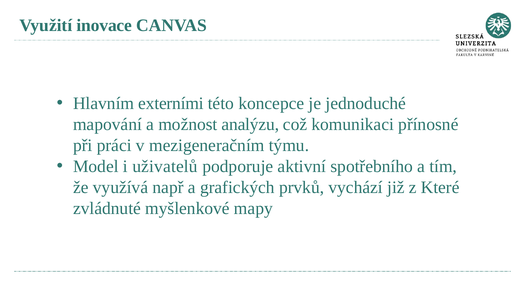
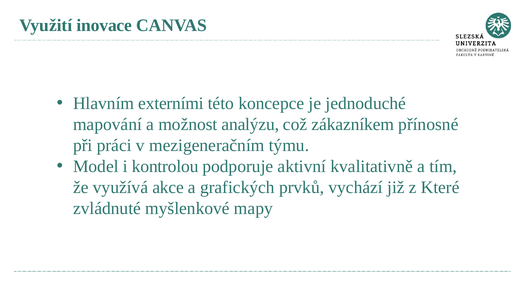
komunikaci: komunikaci -> zákazníkem
uživatelů: uživatelů -> kontrolou
spotřebního: spotřebního -> kvalitativně
např: např -> akce
